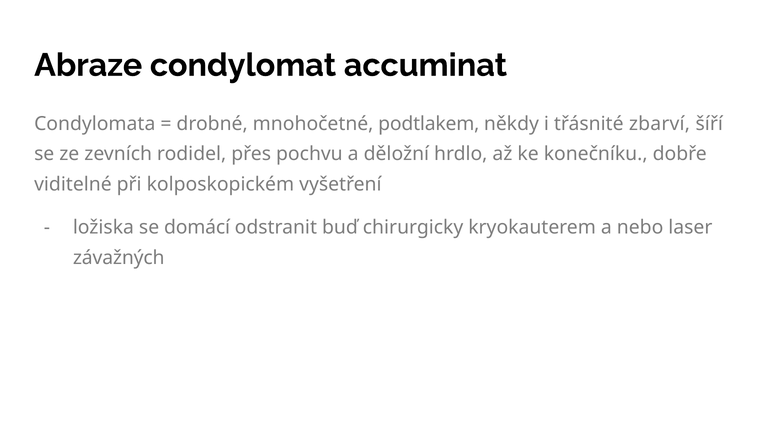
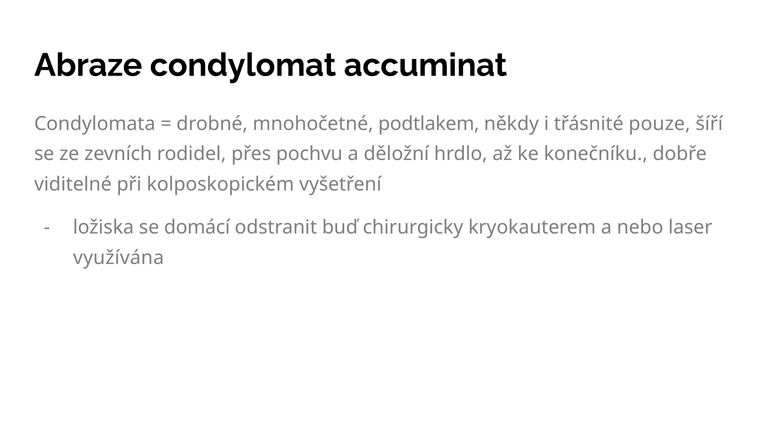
zbarví: zbarví -> pouze
závažných: závažných -> využívána
